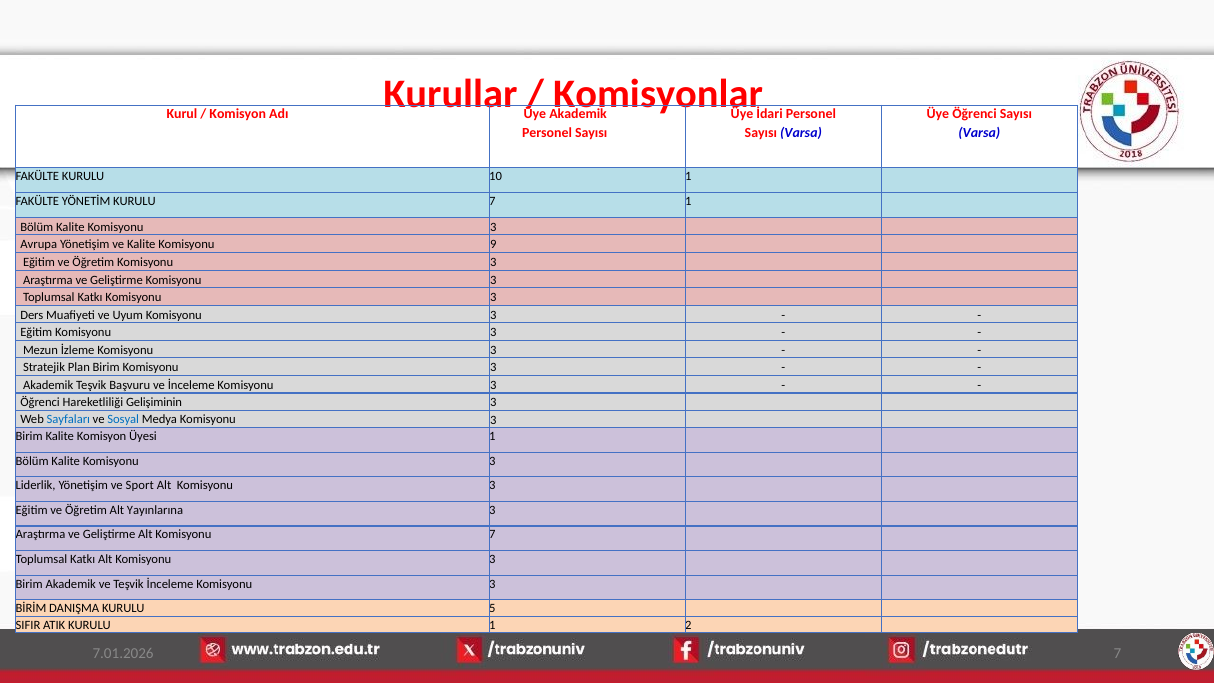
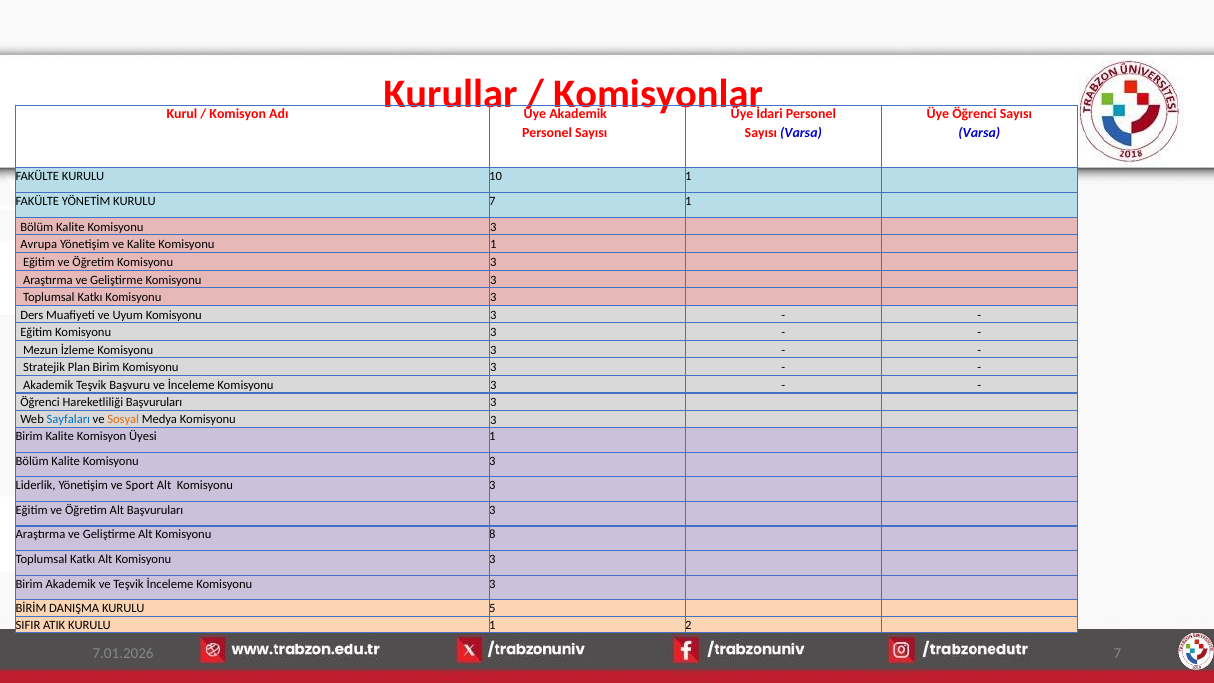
Komisyonu 9: 9 -> 1
Hareketliliği Gelişiminin: Gelişiminin -> Başvuruları
Sosyal colour: blue -> orange
Alt Yayınlarına: Yayınlarına -> Başvuruları
Komisyonu 7: 7 -> 8
